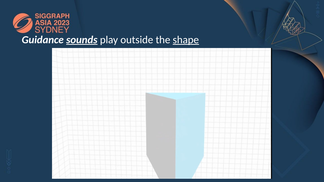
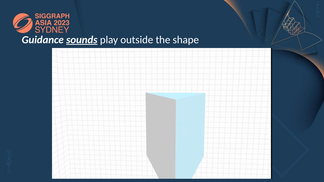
shape underline: present -> none
